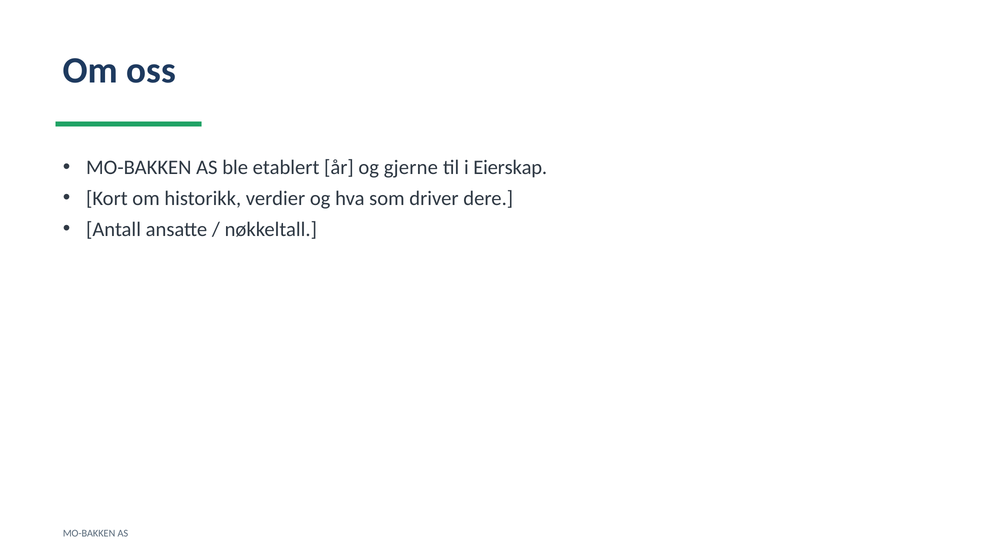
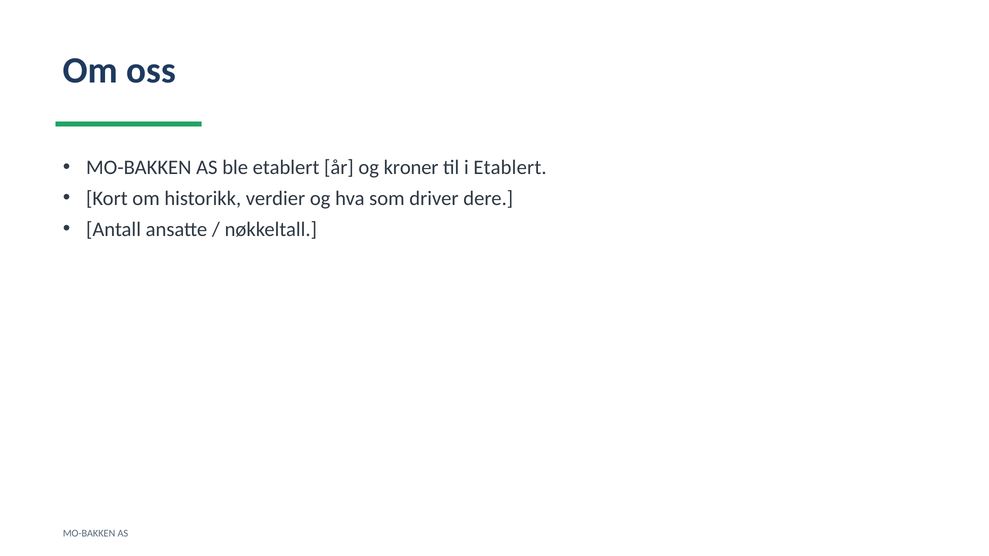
gjerne: gjerne -> kroner
i Eierskap: Eierskap -> Etablert
